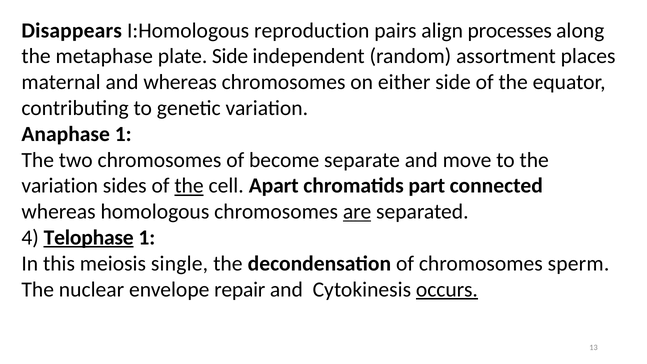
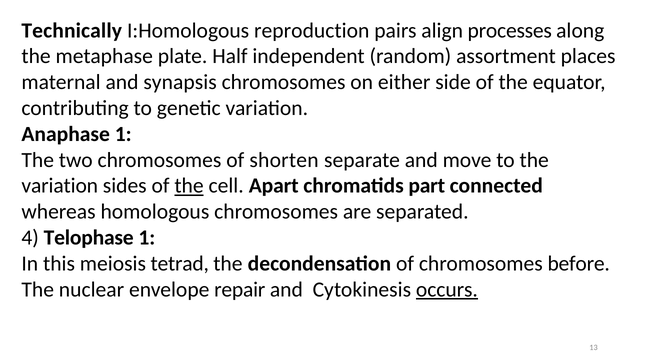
Disappears: Disappears -> Technically
plate Side: Side -> Half
and whereas: whereas -> synapsis
become: become -> shorten
are underline: present -> none
Telophase underline: present -> none
single: single -> tetrad
sperm: sperm -> before
